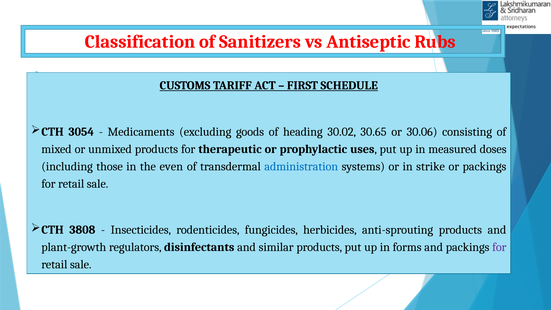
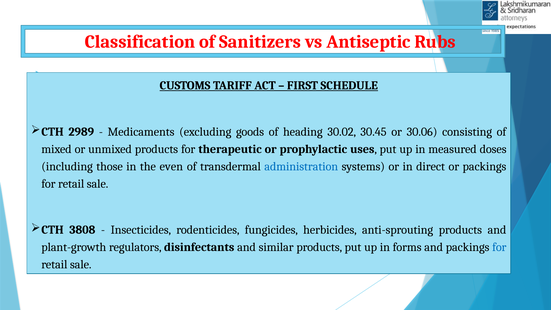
3054: 3054 -> 2989
30.65: 30.65 -> 30.45
strike: strike -> direct
for at (499, 247) colour: purple -> blue
